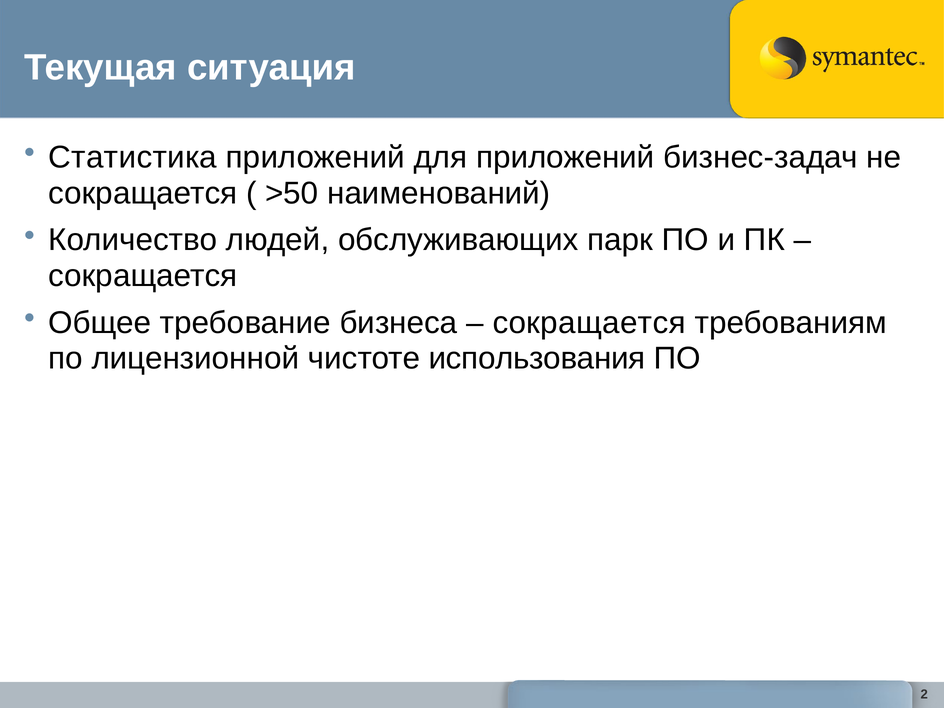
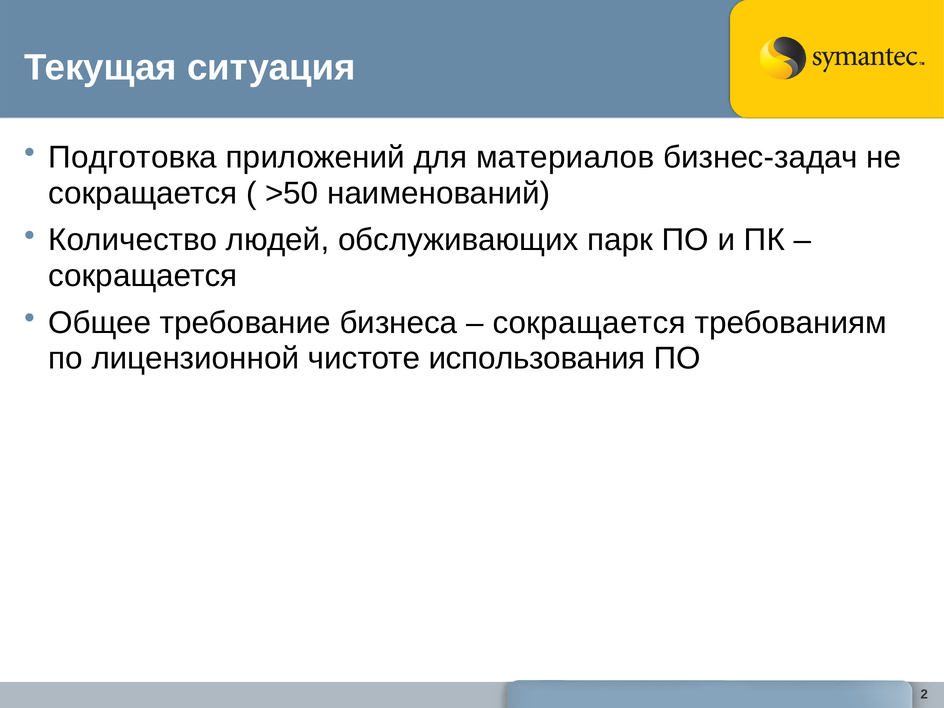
Статистика: Статистика -> Подготовка
для приложений: приложений -> материалов
